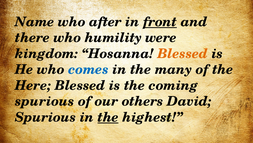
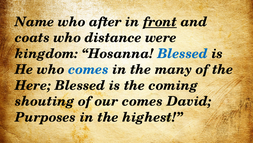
there: there -> coats
humility: humility -> distance
Blessed at (183, 53) colour: orange -> blue
spurious at (45, 101): spurious -> shouting
our others: others -> comes
Spurious at (45, 117): Spurious -> Purposes
the at (108, 117) underline: present -> none
